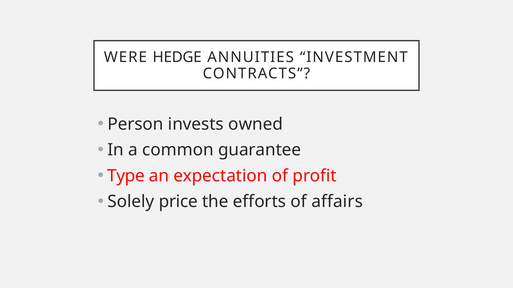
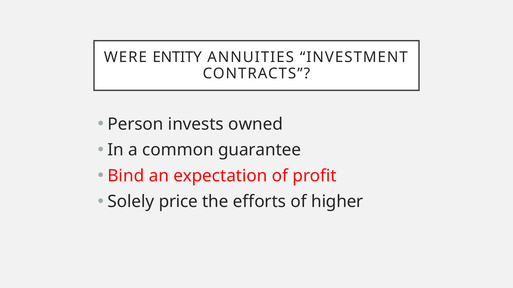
HEDGE: HEDGE -> ENTITY
Type: Type -> Bind
affairs: affairs -> higher
